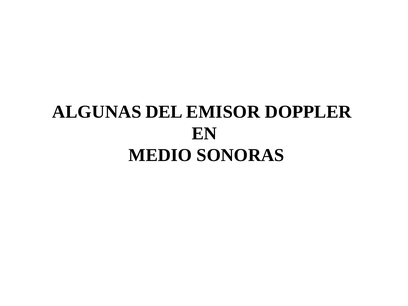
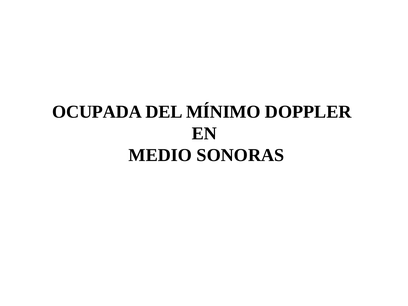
ALGUNAS: ALGUNAS -> OCUPADA
EMISOR: EMISOR -> MÍNIMO
